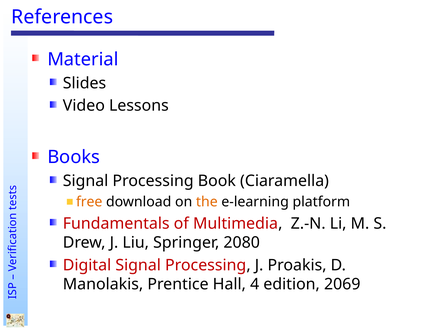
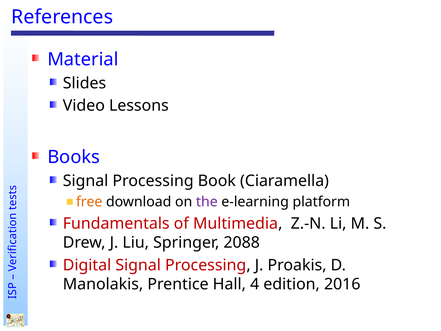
the colour: orange -> purple
2080: 2080 -> 2088
2069: 2069 -> 2016
